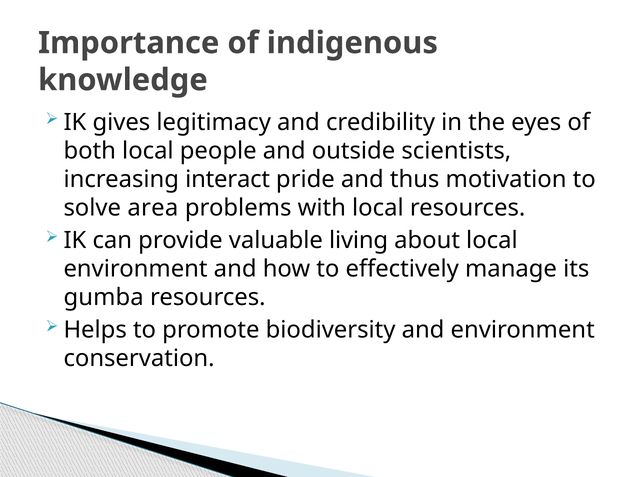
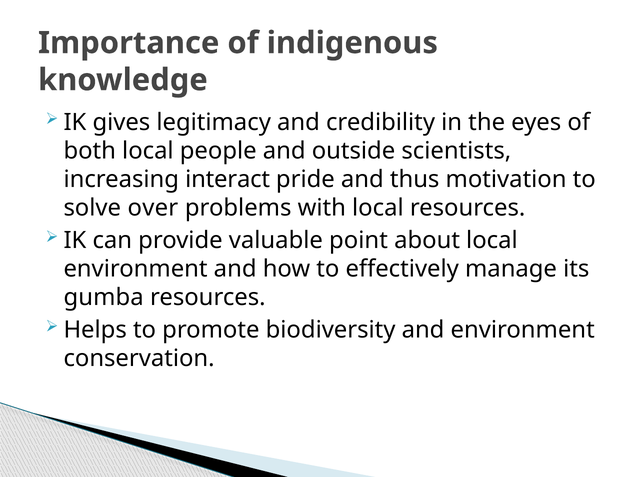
area: area -> over
living: living -> point
